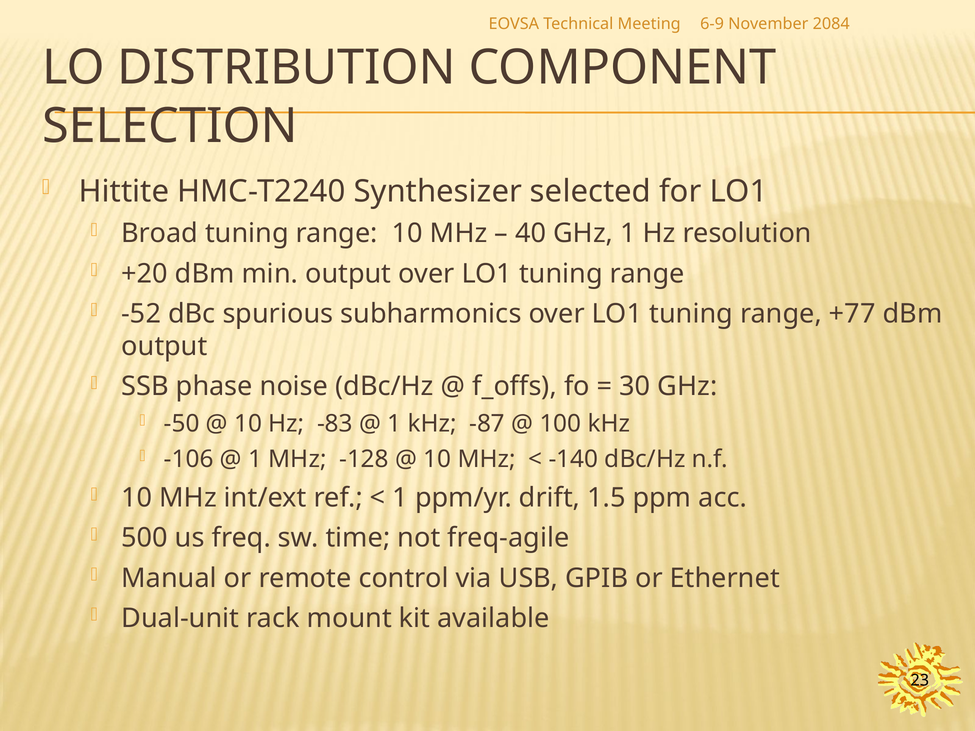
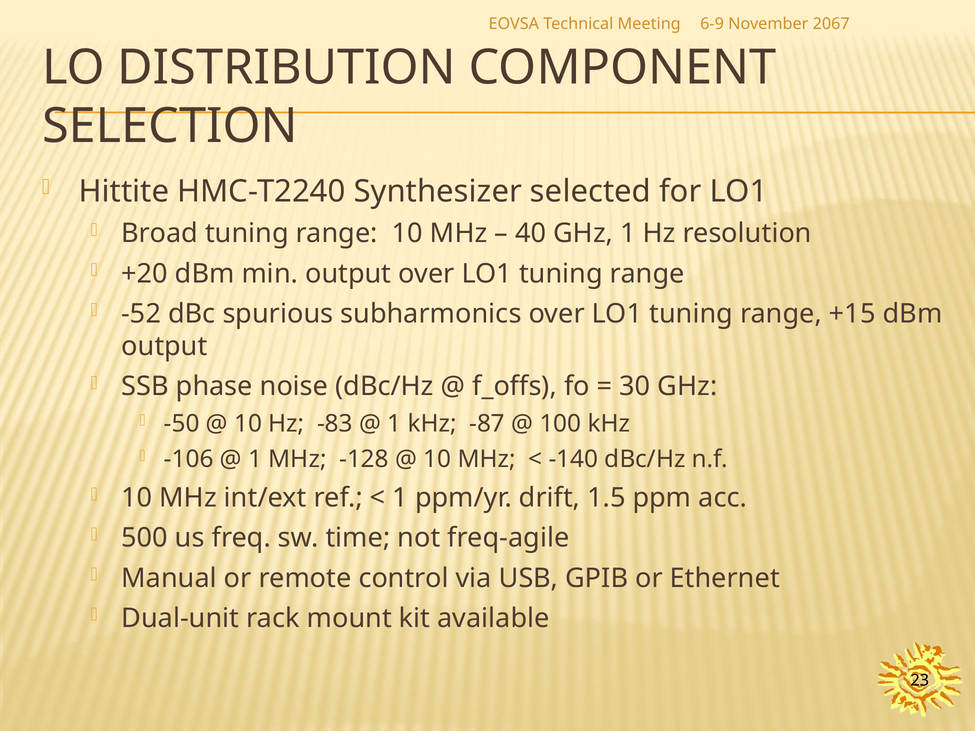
2084: 2084 -> 2067
+77: +77 -> +15
